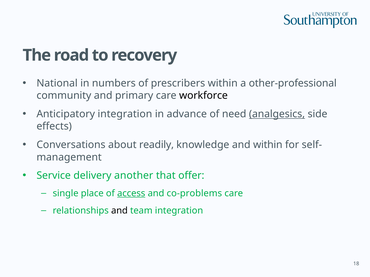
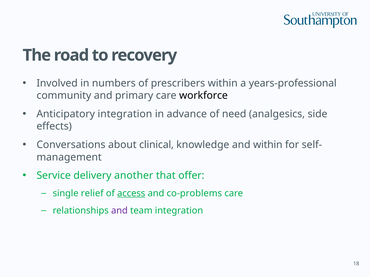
National: National -> Involved
other-professional: other-professional -> years-professional
analgesics underline: present -> none
readily: readily -> clinical
place: place -> relief
and at (119, 211) colour: black -> purple
